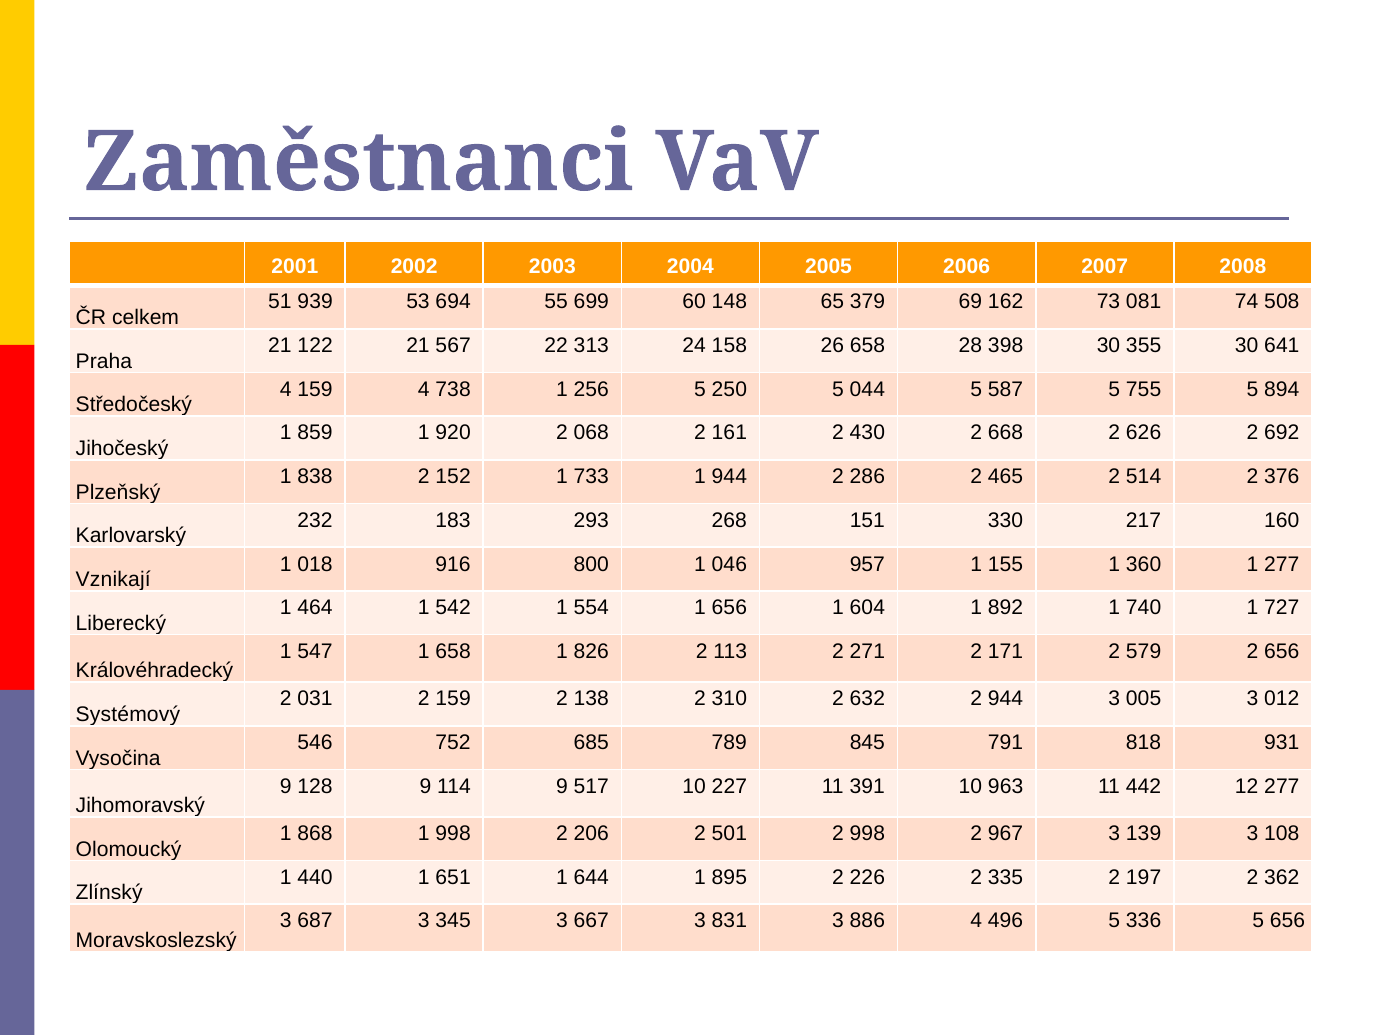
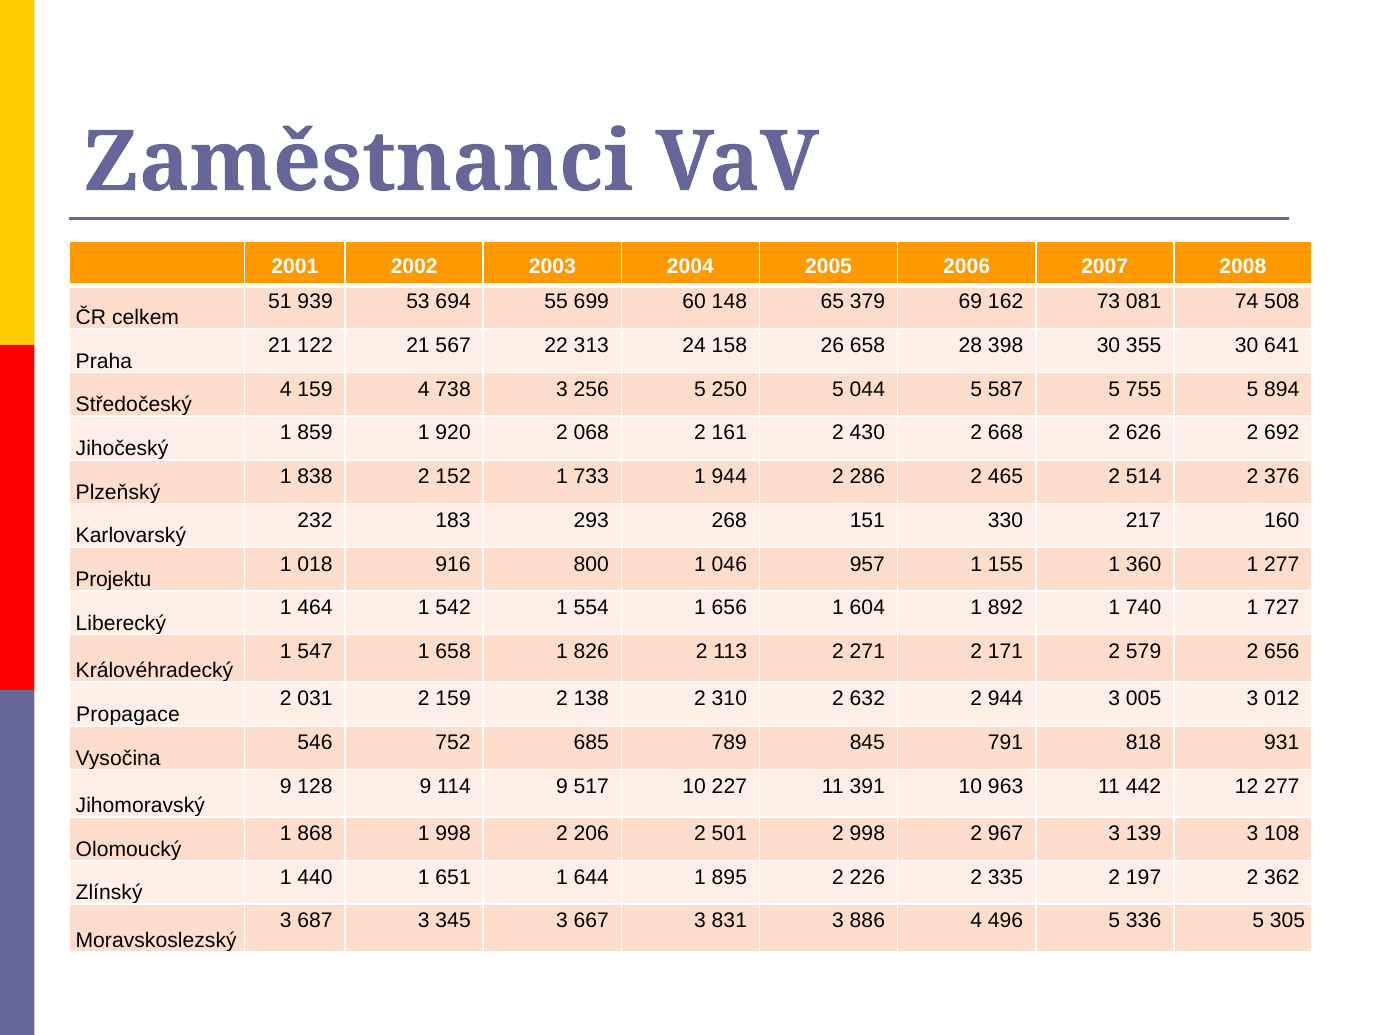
738 1: 1 -> 3
Vznikají: Vznikají -> Projektu
Systémový: Systémový -> Propagace
5 656: 656 -> 305
